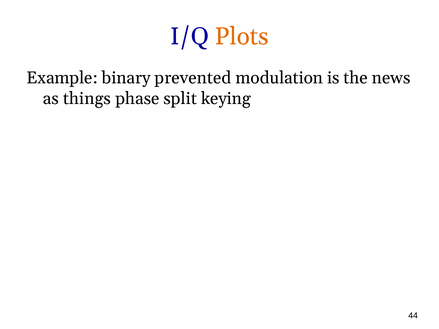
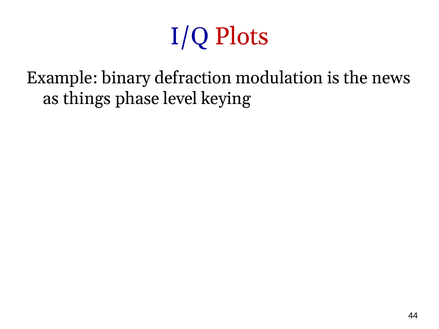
Plots colour: orange -> red
prevented: prevented -> defraction
split: split -> level
